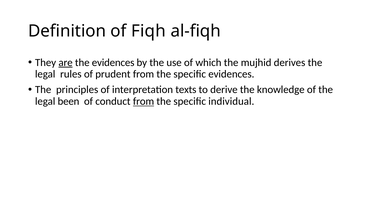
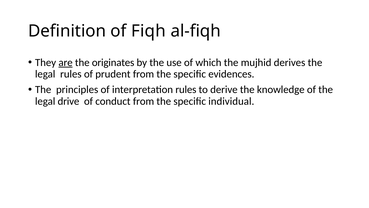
the evidences: evidences -> originates
interpretation texts: texts -> rules
been: been -> drive
from at (144, 101) underline: present -> none
